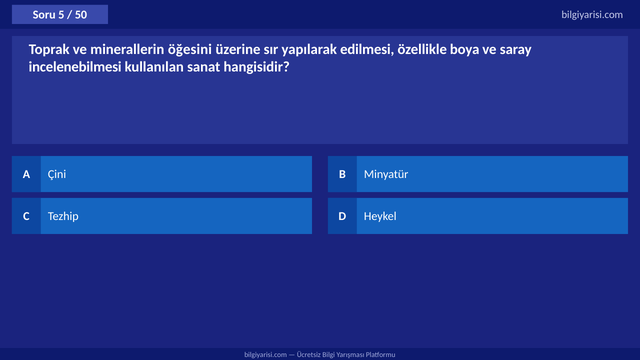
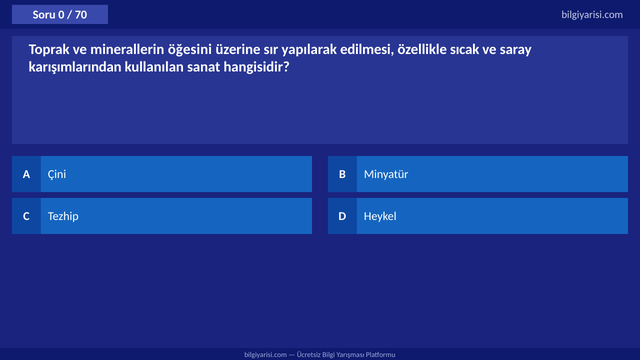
5: 5 -> 0
50: 50 -> 70
boya: boya -> sıcak
incelenebilmesi: incelenebilmesi -> karışımlarından
